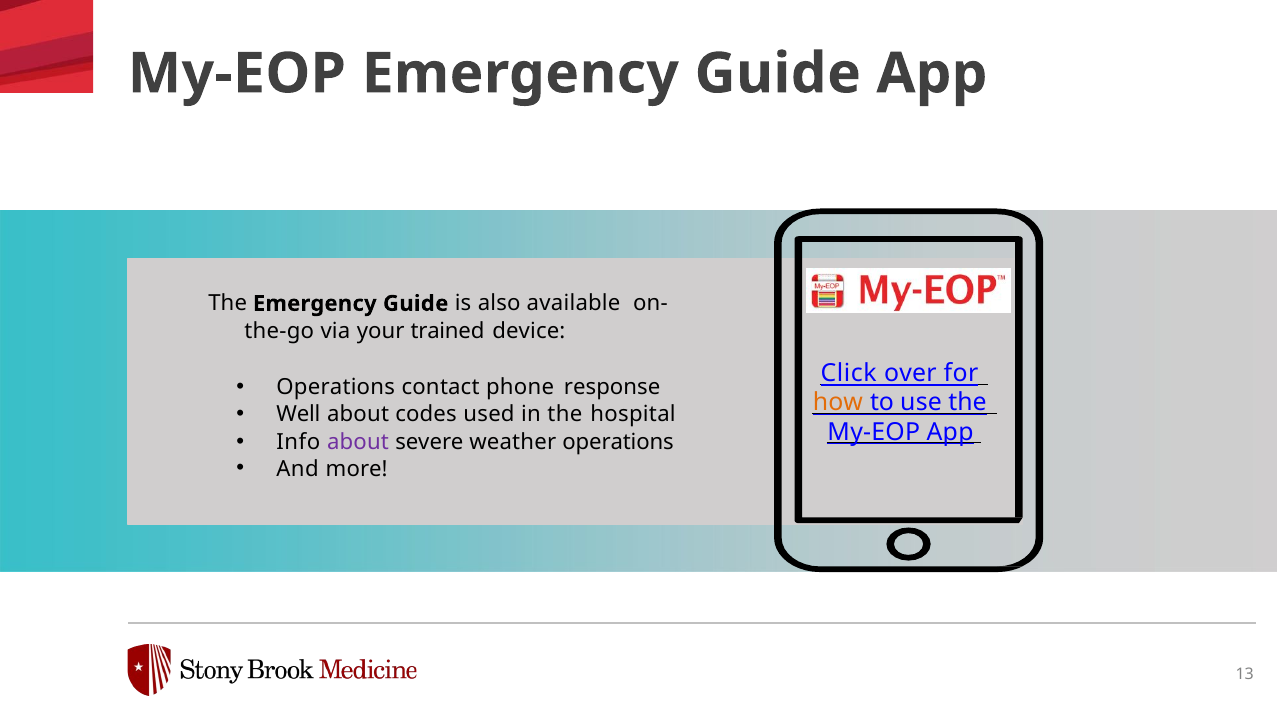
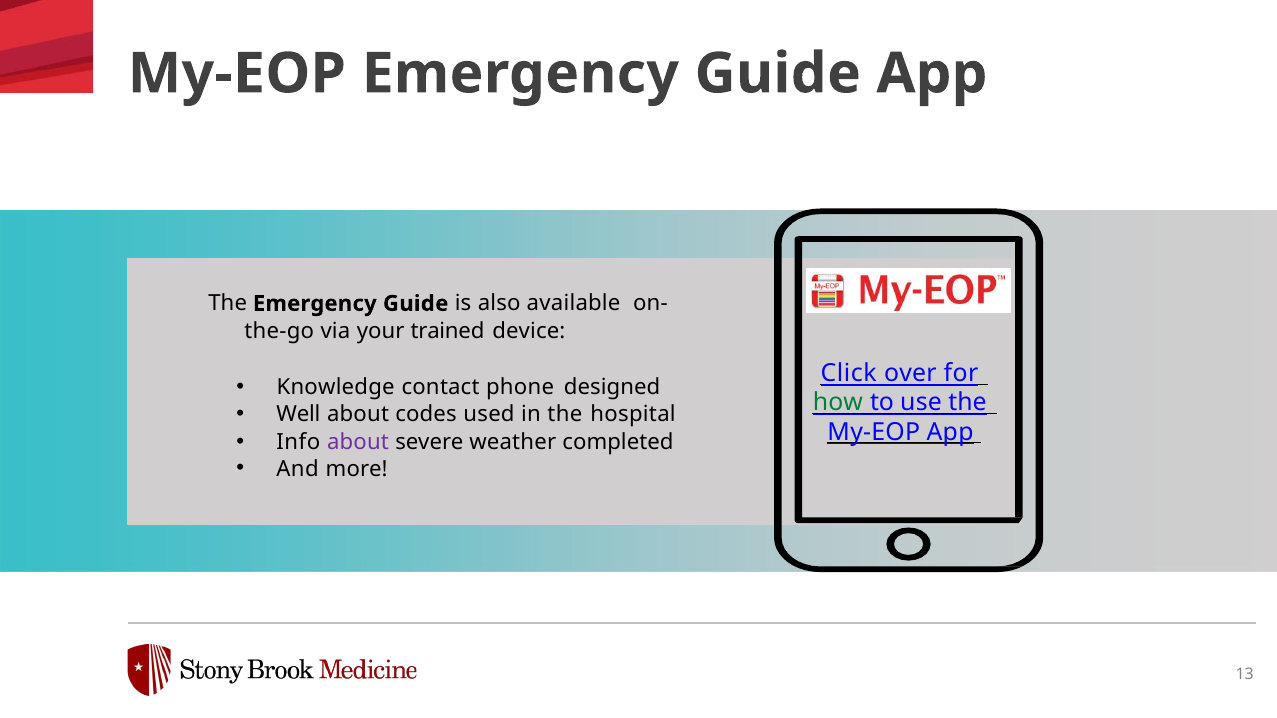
Operations at (336, 388): Operations -> Knowledge
response: response -> designed
how colour: orange -> green
weather operations: operations -> completed
